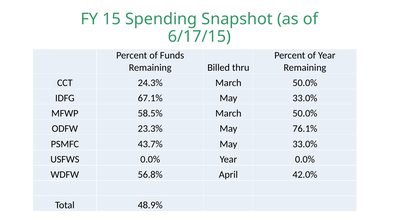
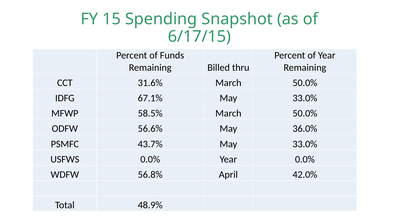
24.3%: 24.3% -> 31.6%
23.3%: 23.3% -> 56.6%
76.1%: 76.1% -> 36.0%
